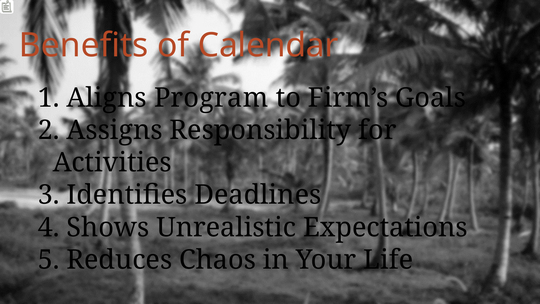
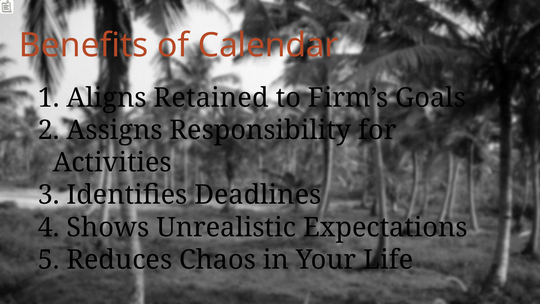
Program: Program -> Retained
